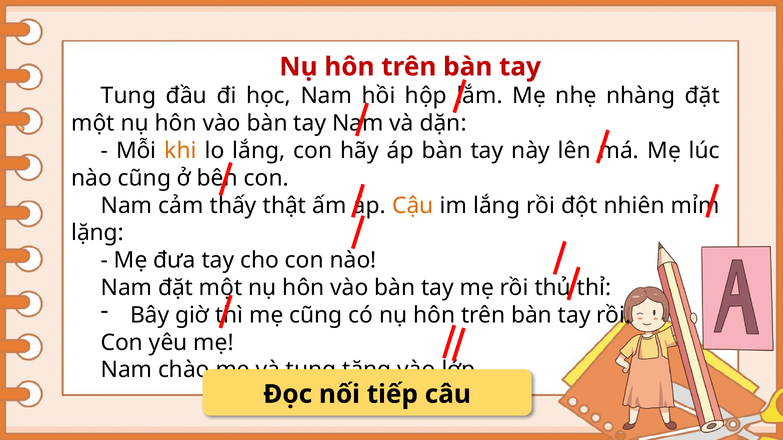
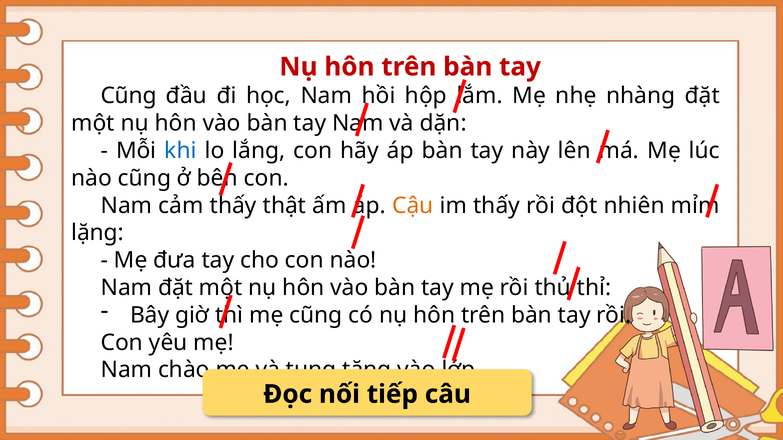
Tung at (128, 96): Tung -> Cũng
khi colour: orange -> blue
im lắng: lắng -> thấy
